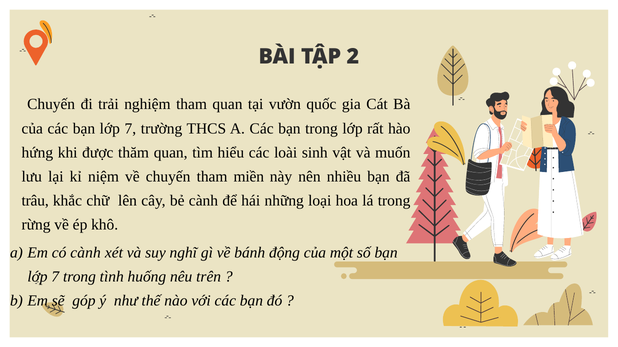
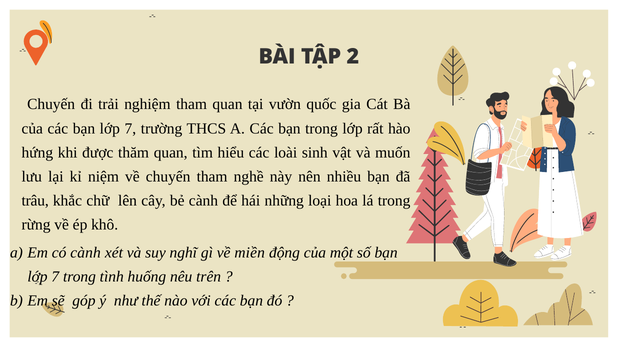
miền: miền -> nghề
bánh: bánh -> miền
